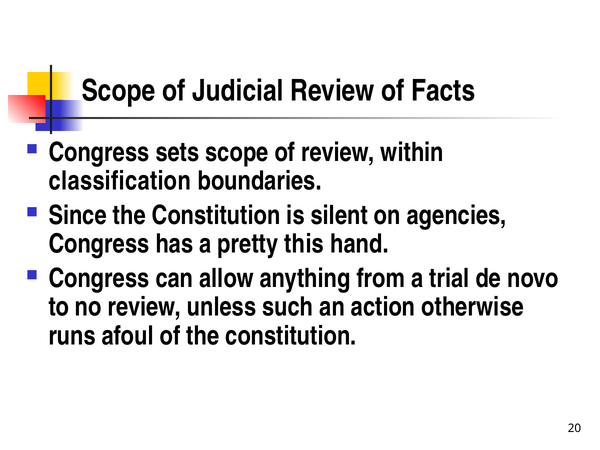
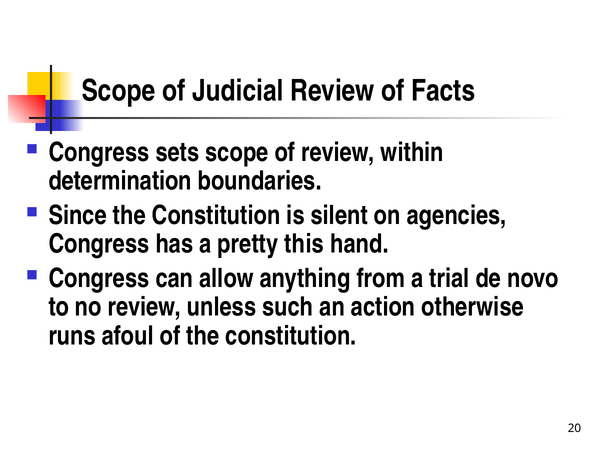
classification: classification -> determination
